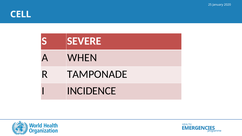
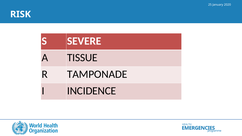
CELL: CELL -> RISK
WHEN: WHEN -> TISSUE
